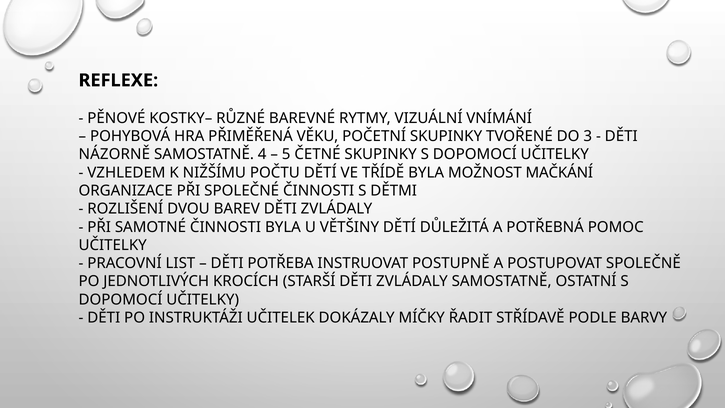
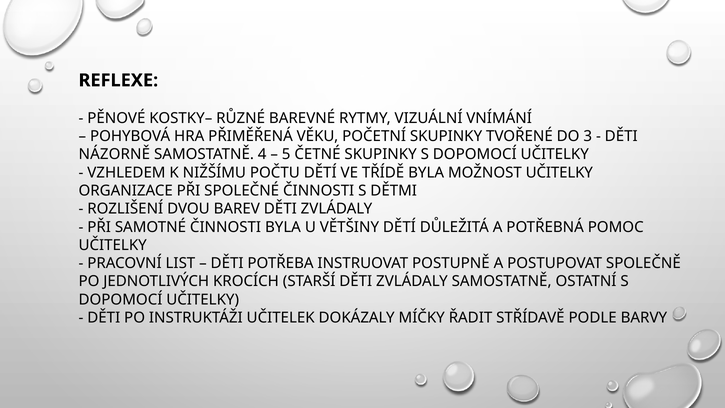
MOŽNOST MAČKÁNÍ: MAČKÁNÍ -> UČITELKY
